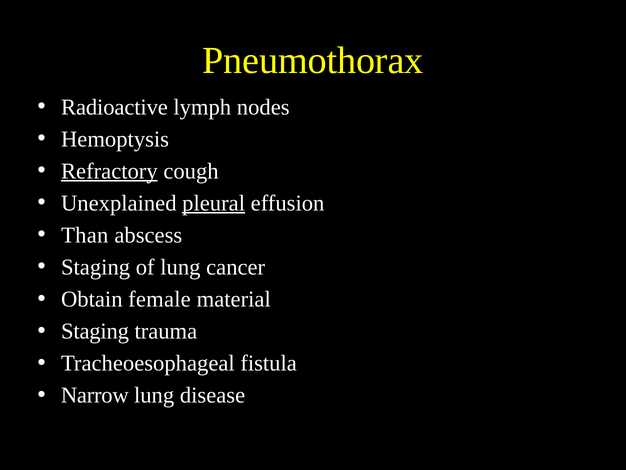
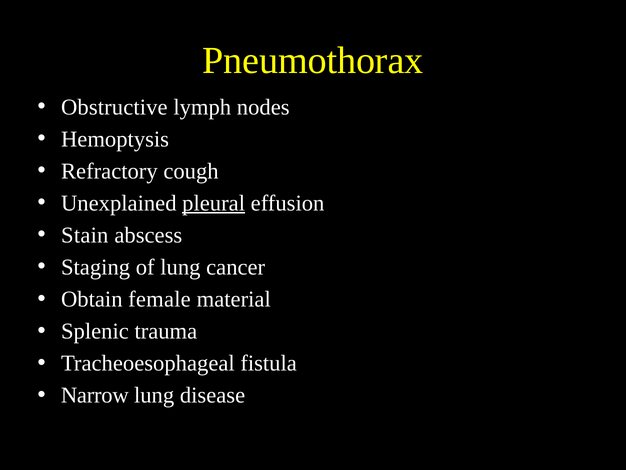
Radioactive: Radioactive -> Obstructive
Refractory underline: present -> none
Than: Than -> Stain
Staging at (95, 331): Staging -> Splenic
